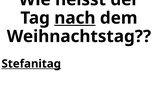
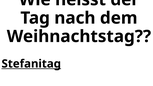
nach underline: present -> none
